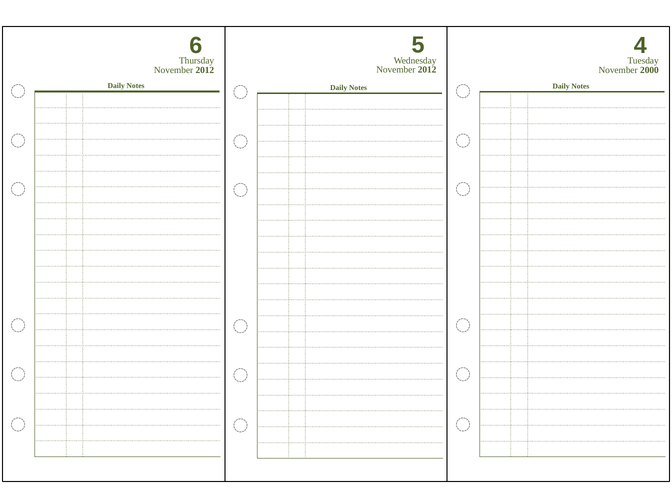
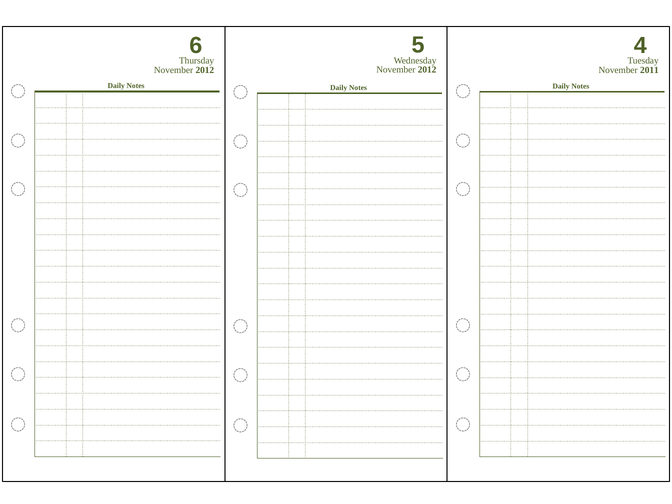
2000: 2000 -> 2011
